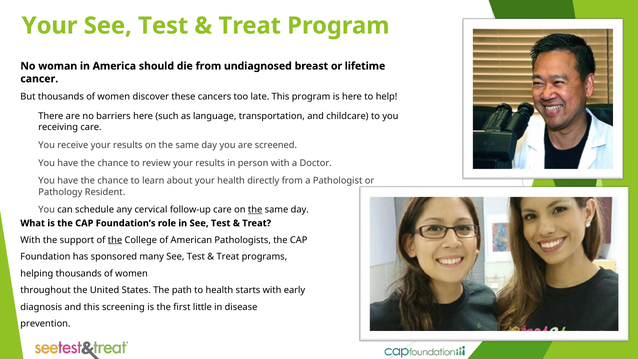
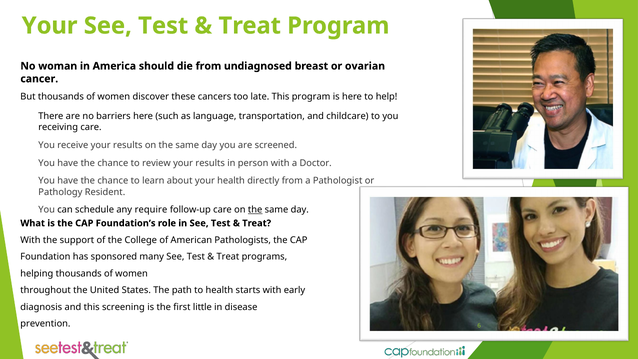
lifetime: lifetime -> ovarian
cervical: cervical -> require
the at (115, 240) underline: present -> none
